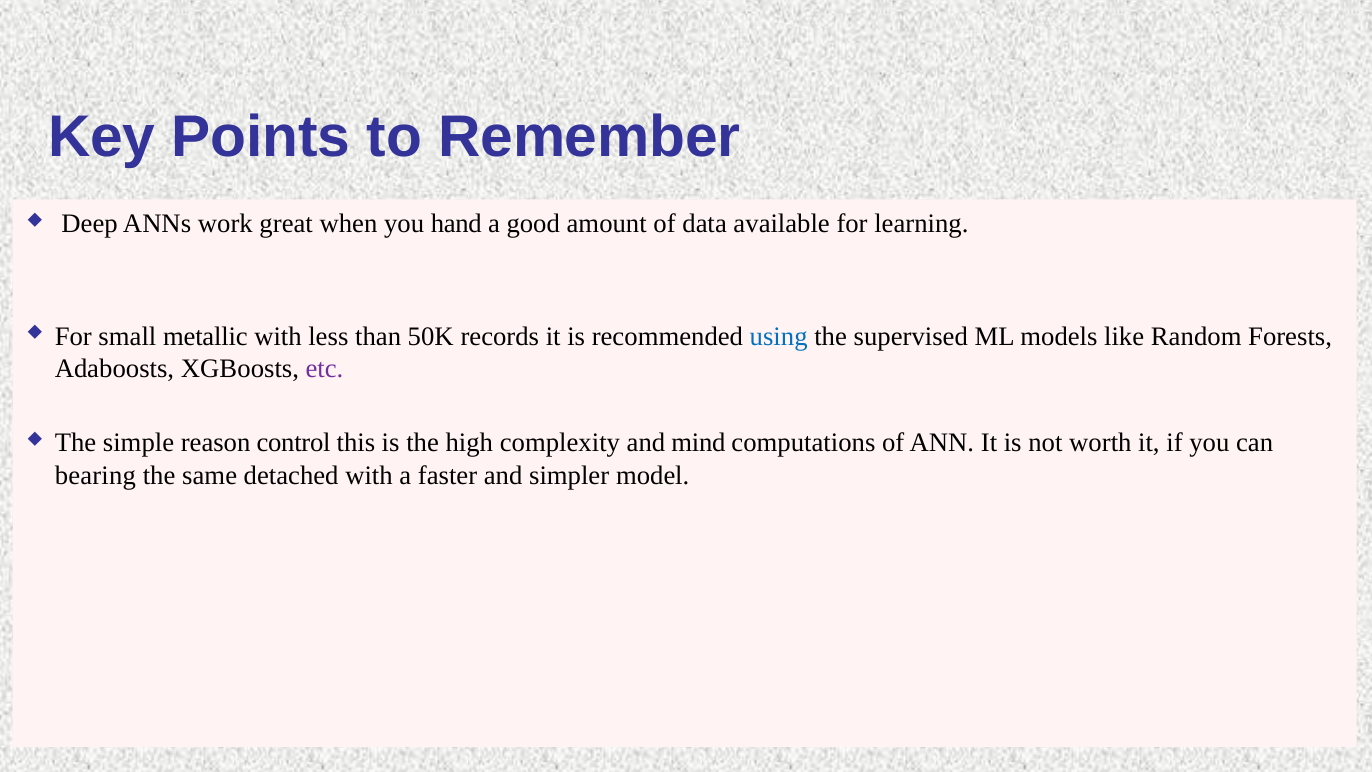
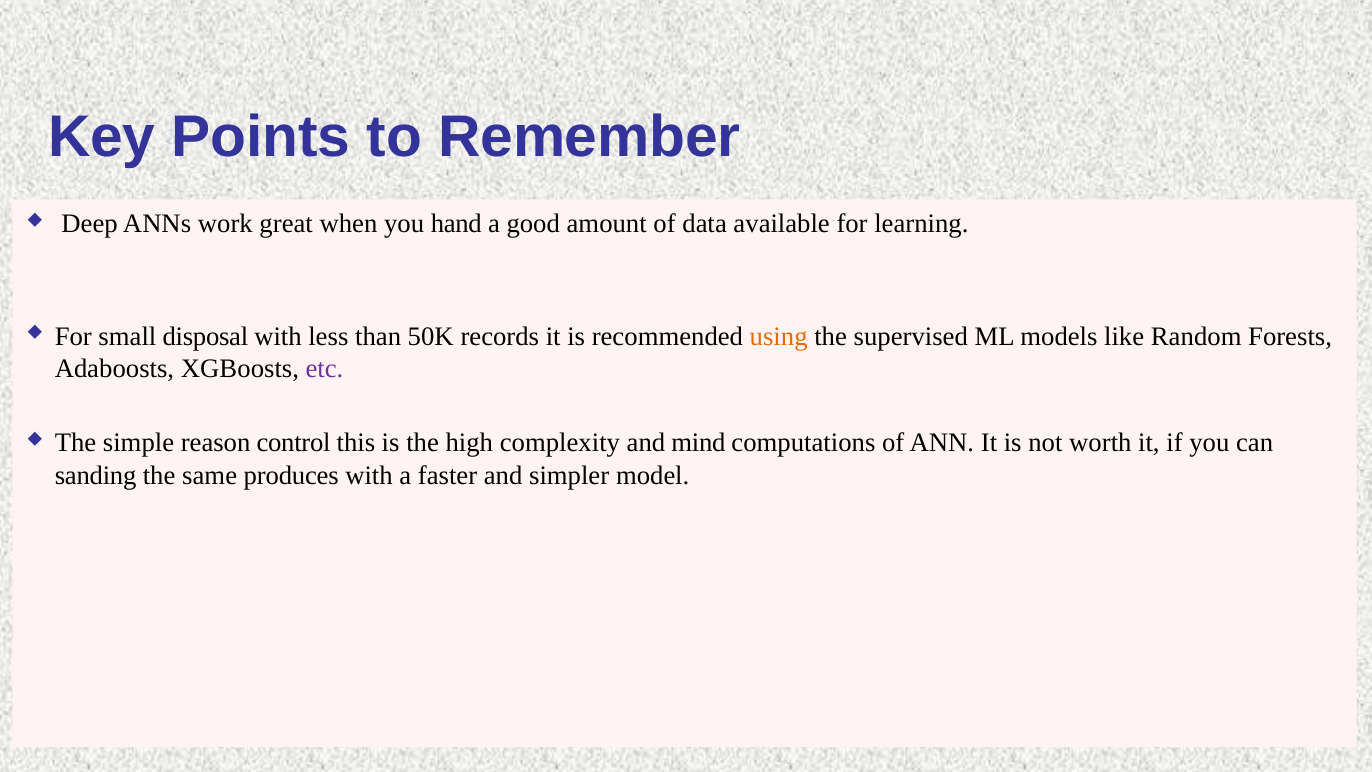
metallic: metallic -> disposal
using colour: blue -> orange
bearing: bearing -> sanding
detached: detached -> produces
